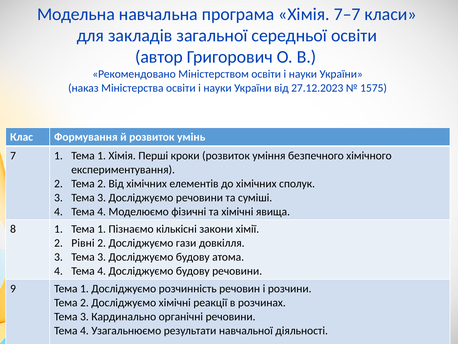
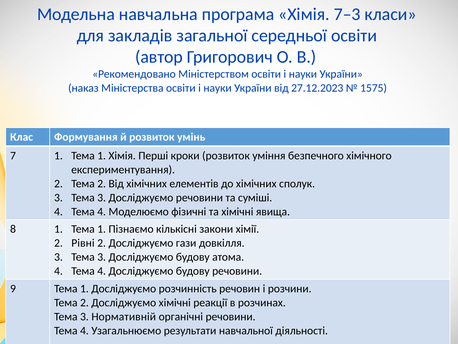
7–7: 7–7 -> 7–3
Кардинально: Кардинально -> Нормативній
